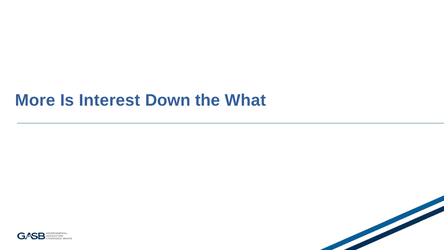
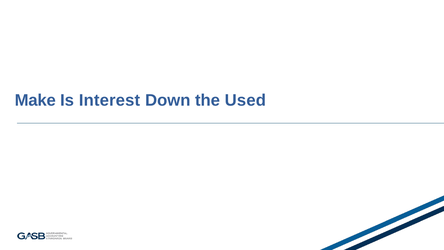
More: More -> Make
What: What -> Used
